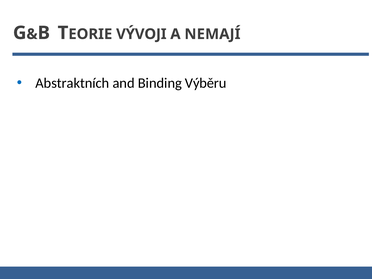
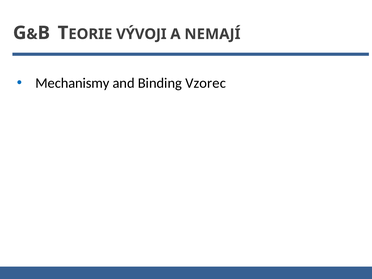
Abstraktních: Abstraktních -> Mechanismy
Výběru: Výběru -> Vzorec
